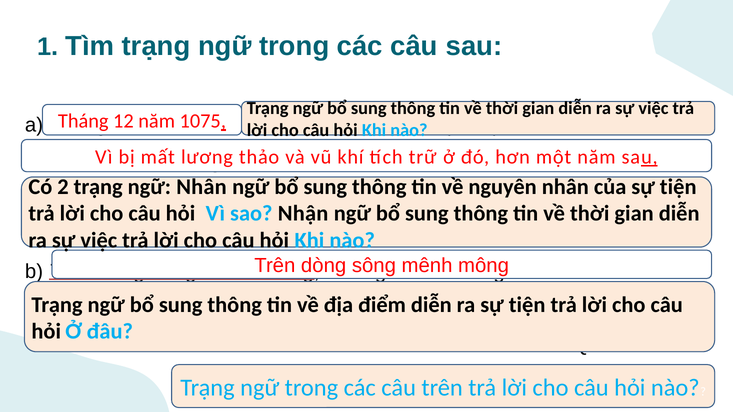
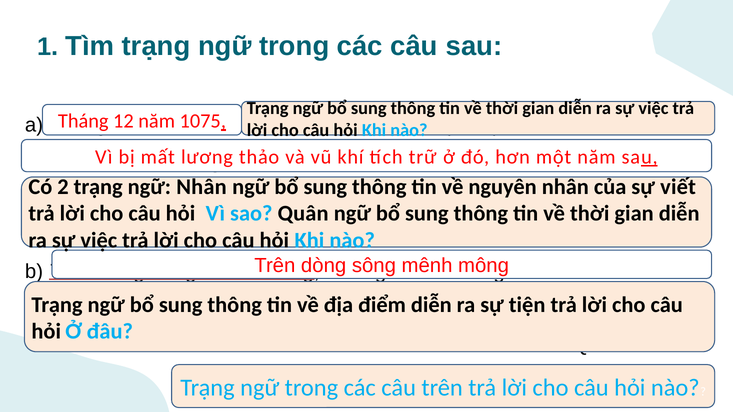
của sự tiện: tiện -> viết
sao Nhận: Nhận -> Quân
